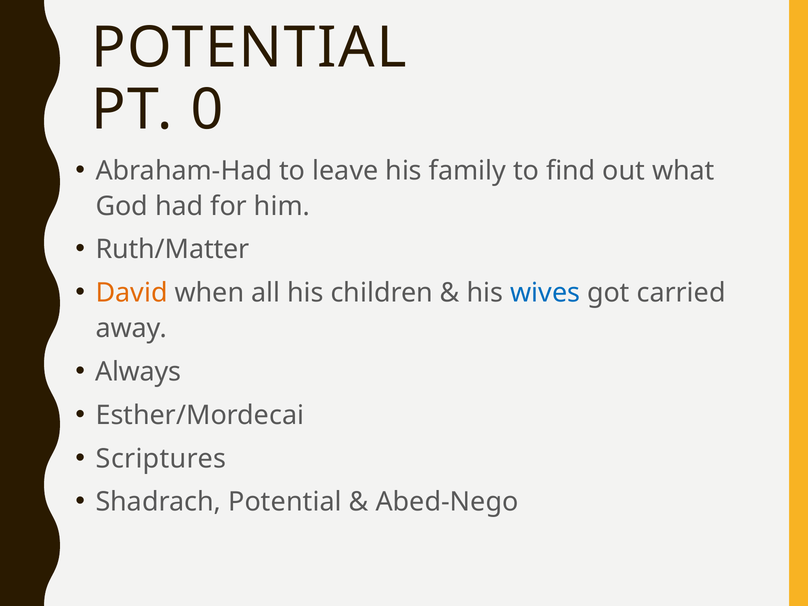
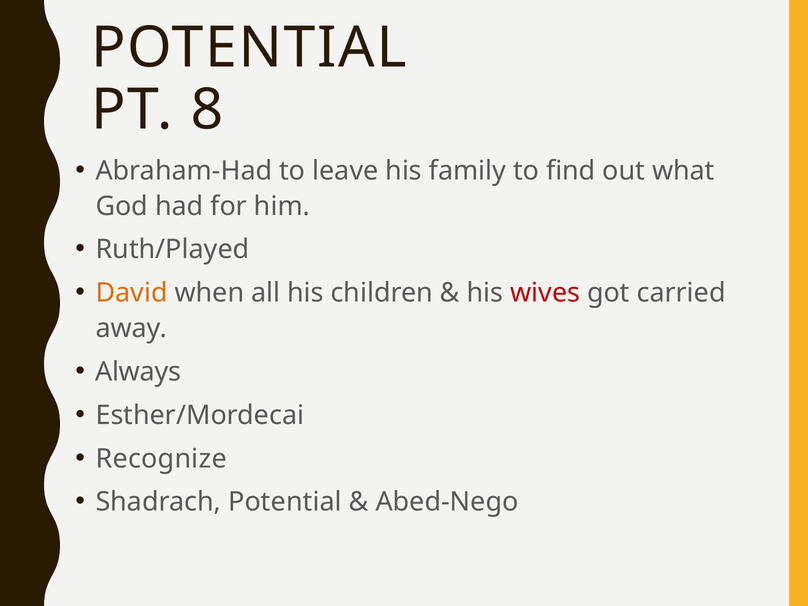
0: 0 -> 8
Ruth/Matter: Ruth/Matter -> Ruth/Played
wives colour: blue -> red
Scriptures: Scriptures -> Recognize
